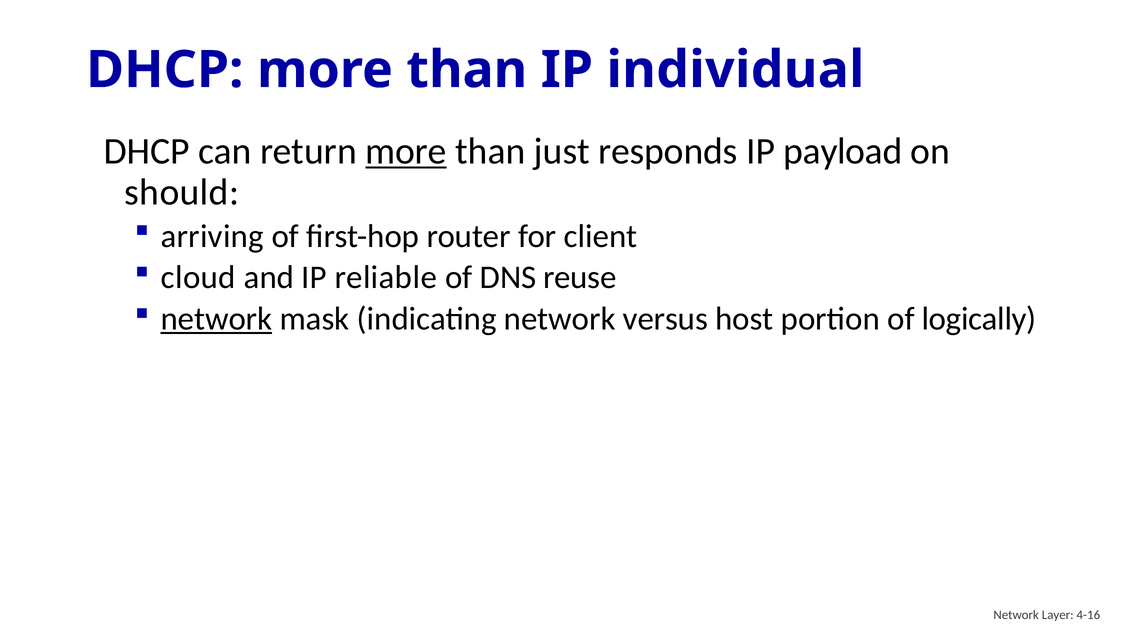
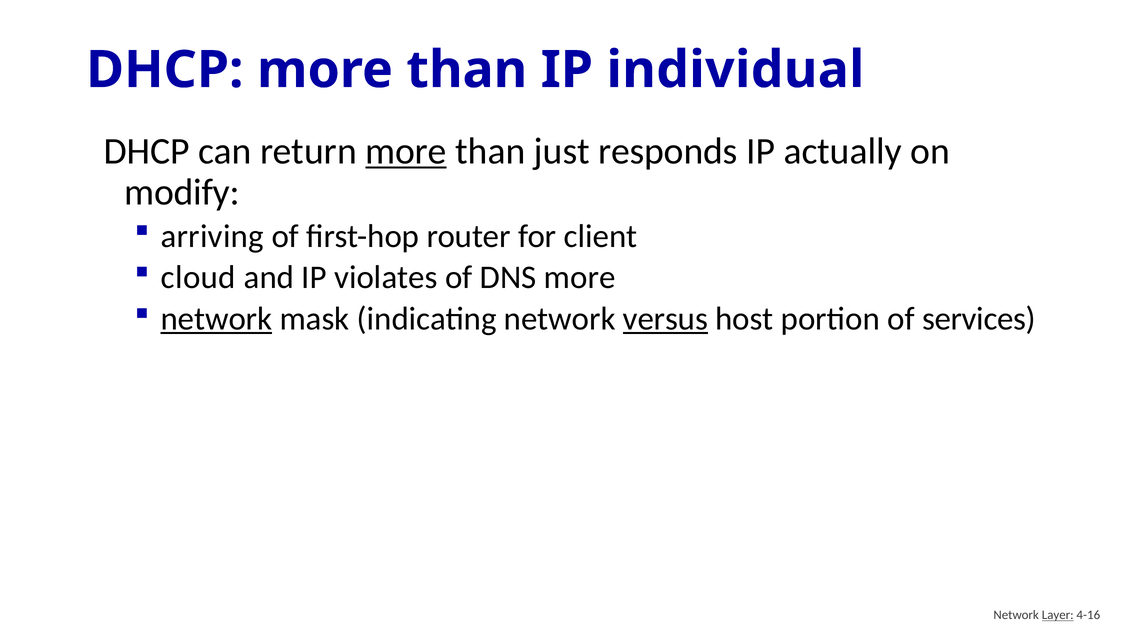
payload: payload -> actually
should: should -> modify
reliable: reliable -> violates
DNS reuse: reuse -> more
versus underline: none -> present
logically: logically -> services
Layer underline: none -> present
